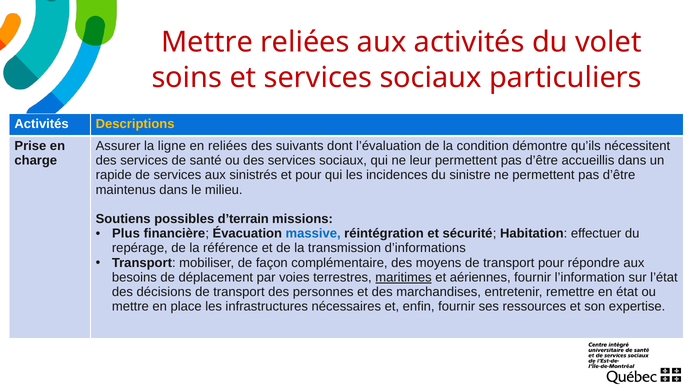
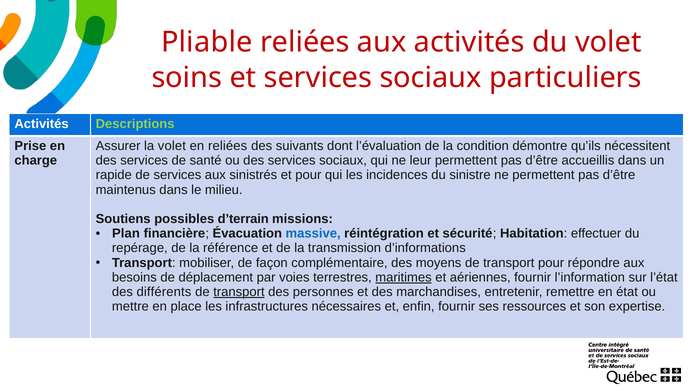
Mettre at (207, 42): Mettre -> Pliable
Descriptions colour: yellow -> light green
la ligne: ligne -> volet
Plus: Plus -> Plan
décisions: décisions -> différents
transport at (239, 292) underline: none -> present
